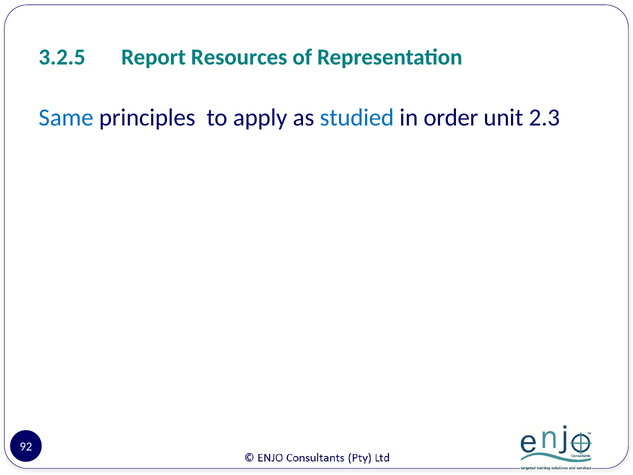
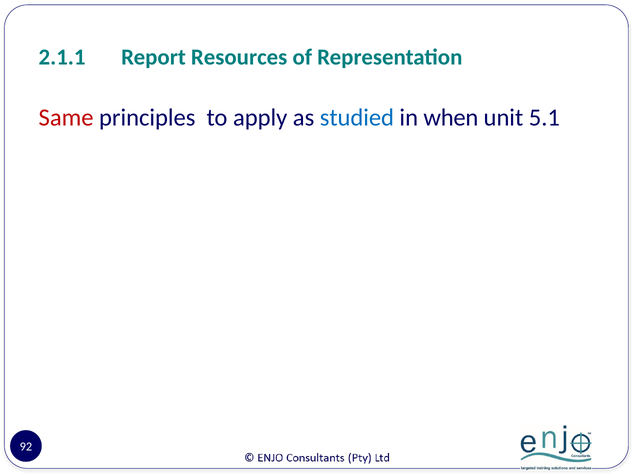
3.2.5: 3.2.5 -> 2.1.1
Same colour: blue -> red
order: order -> when
2.3: 2.3 -> 5.1
